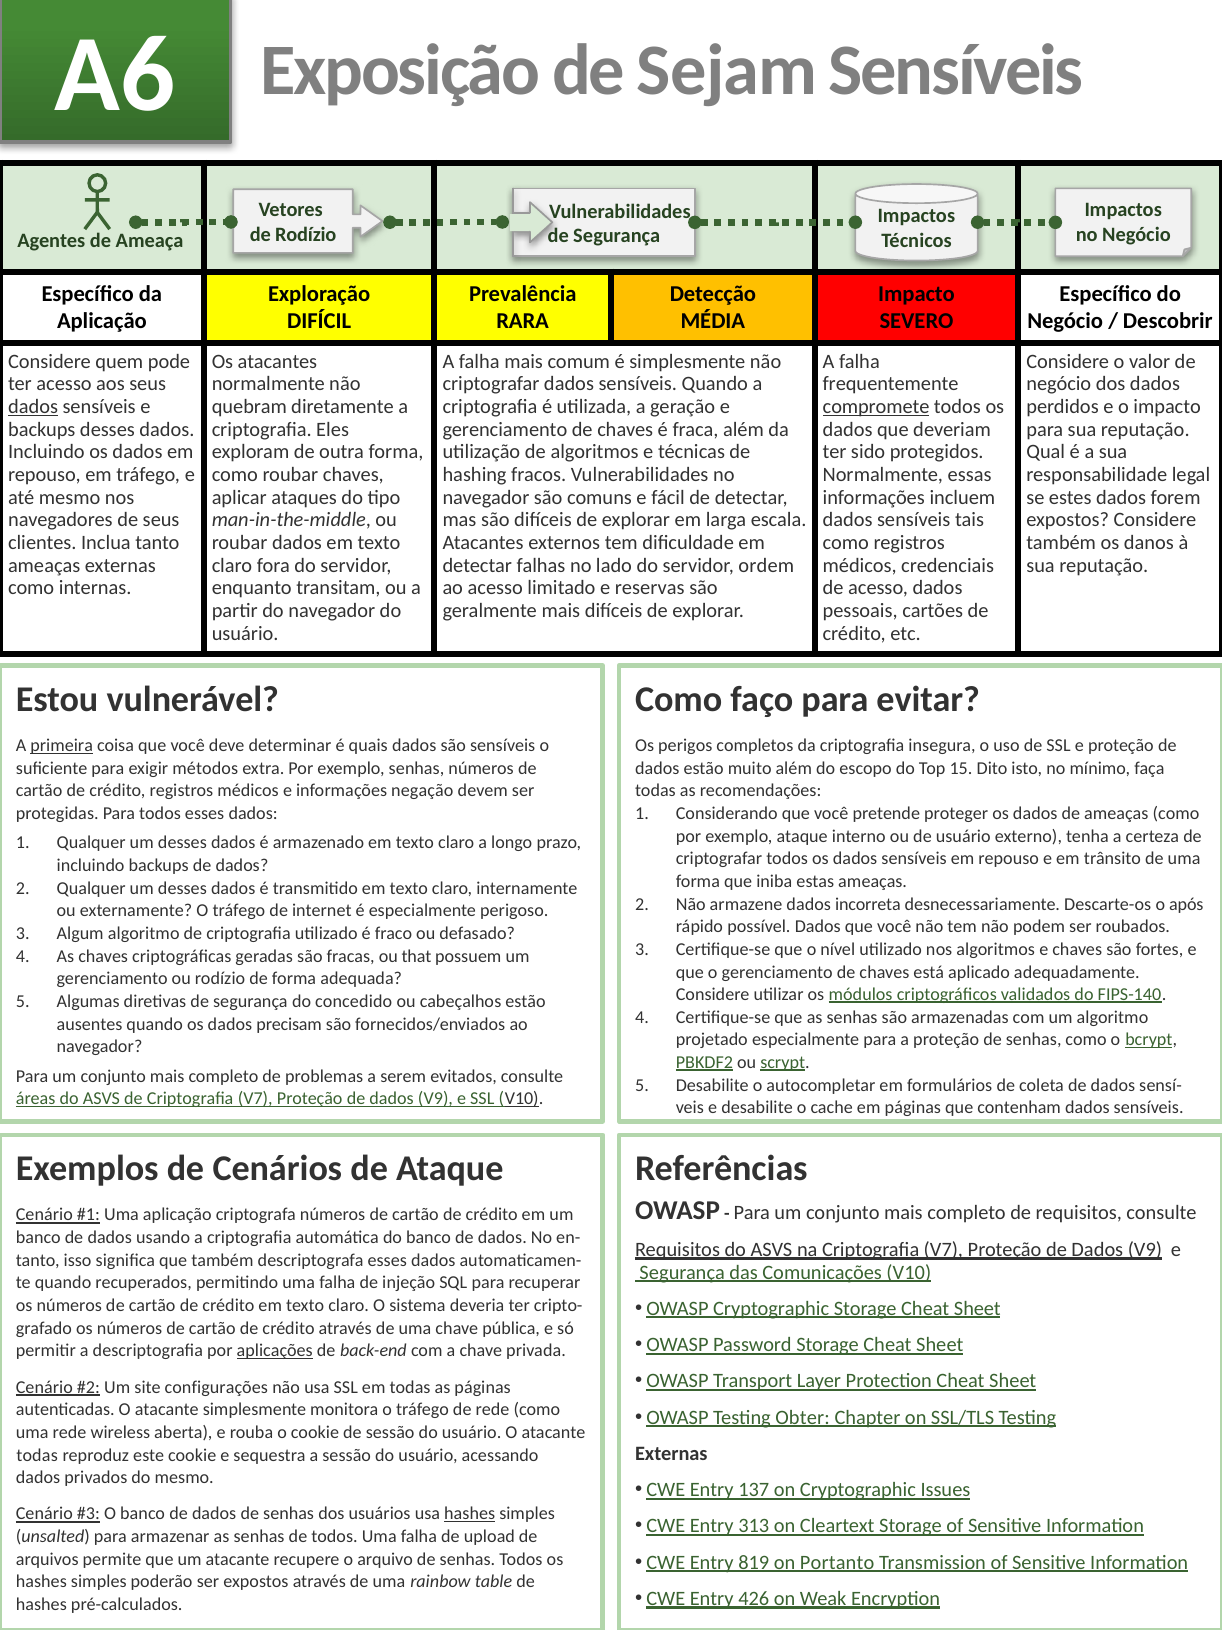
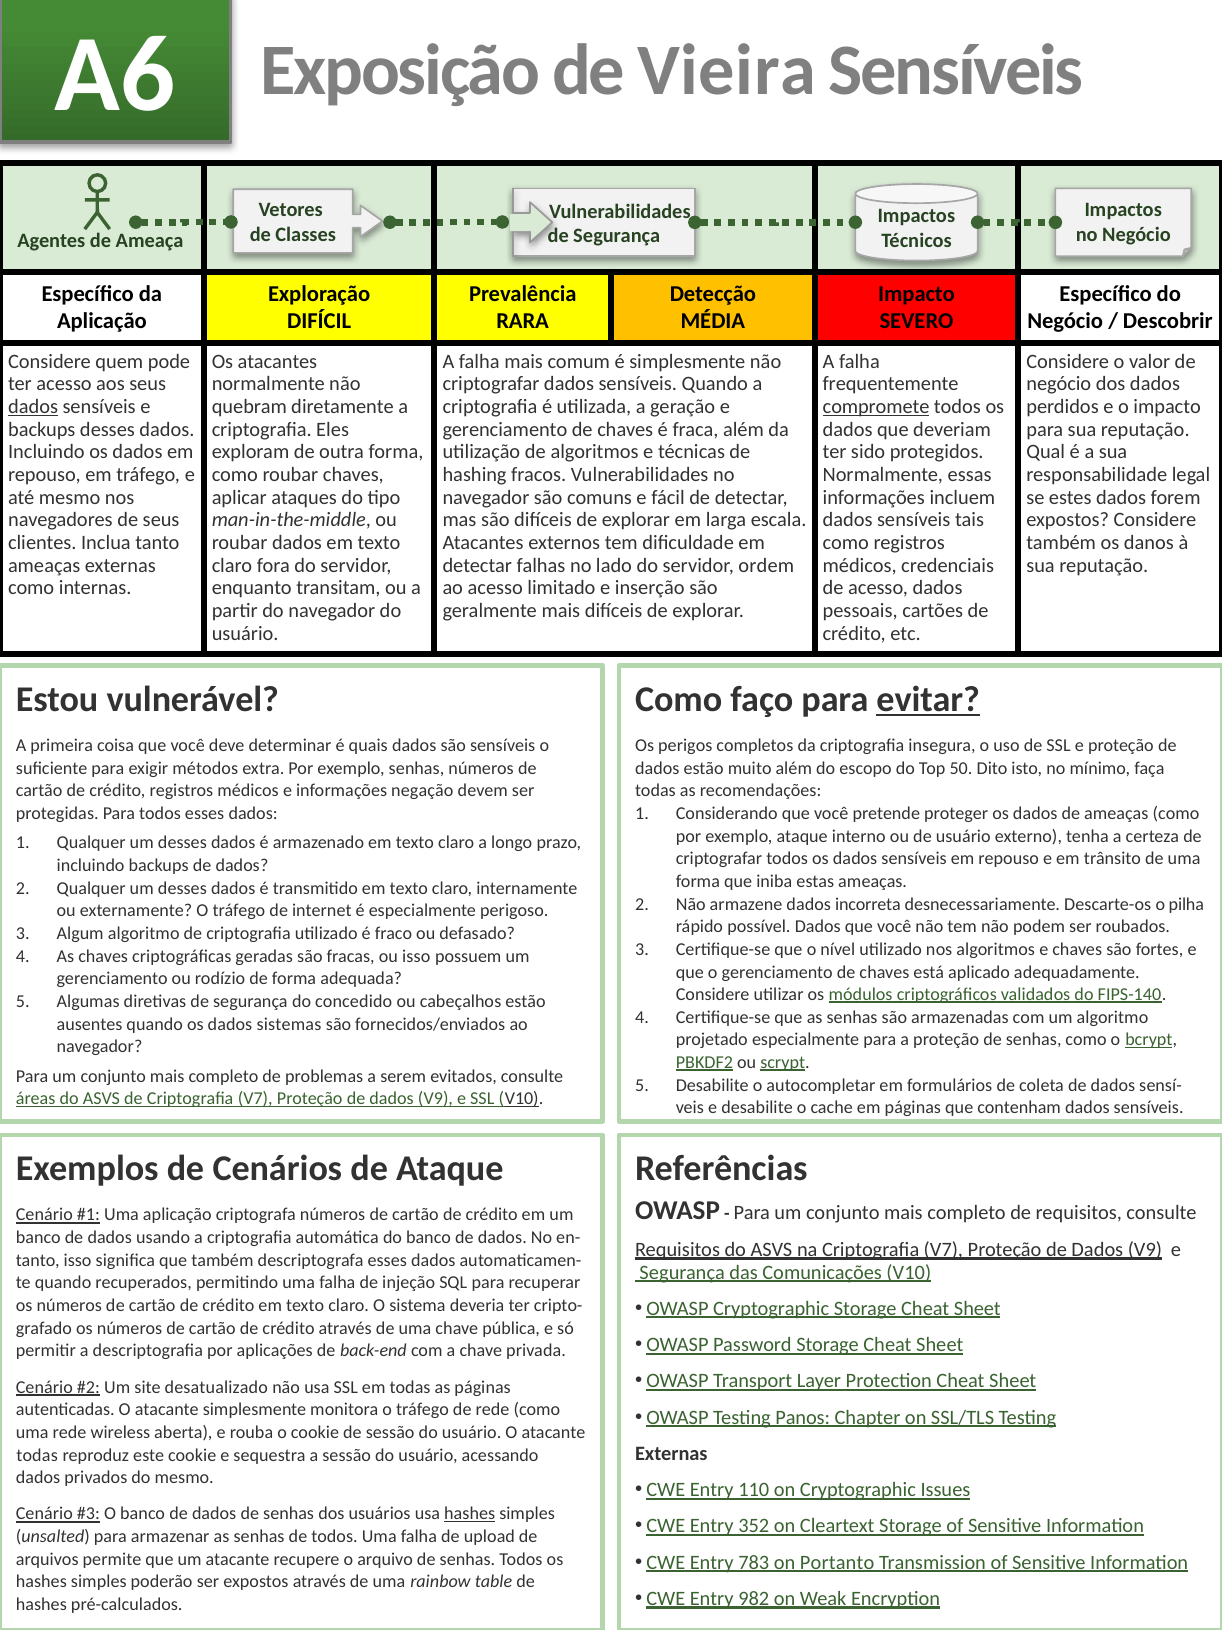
Sejam: Sejam -> Vieira
de Rodízio: Rodízio -> Classes
reservas: reservas -> inserção
evitar underline: none -> present
primeira underline: present -> none
15: 15 -> 50
após: após -> pilha
ou that: that -> isso
precisam: precisam -> sistemas
aplicações underline: present -> none
configurações: configurações -> desatualizado
Obter: Obter -> Panos
137: 137 -> 110
313: 313 -> 352
819: 819 -> 783
426: 426 -> 982
